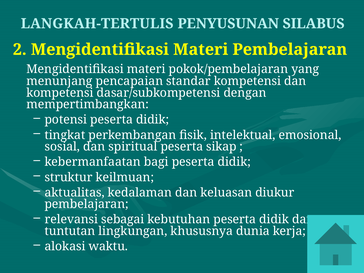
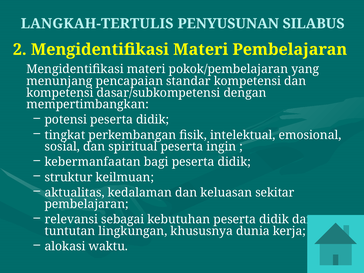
sikap: sikap -> ingin
diukur: diukur -> sekitar
